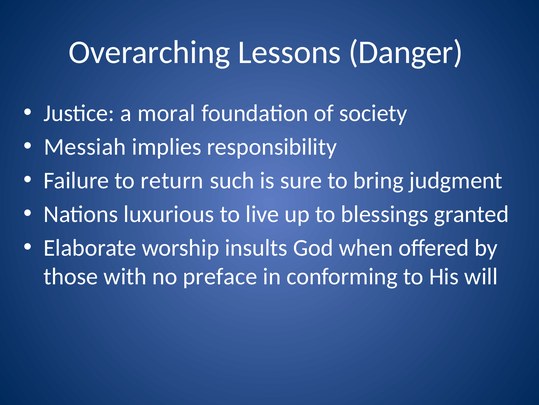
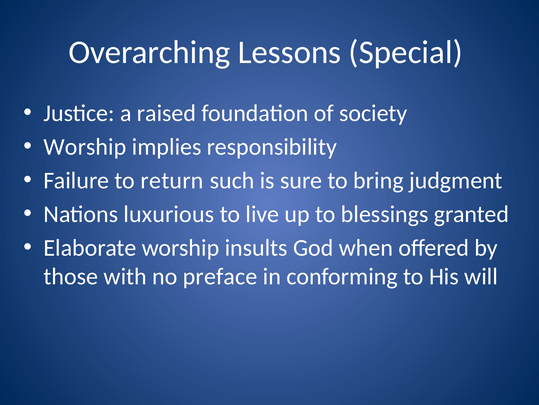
Danger: Danger -> Special
moral: moral -> raised
Messiah at (85, 147): Messiah -> Worship
